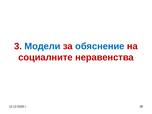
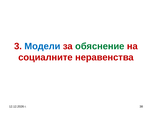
обяснение colour: blue -> green
